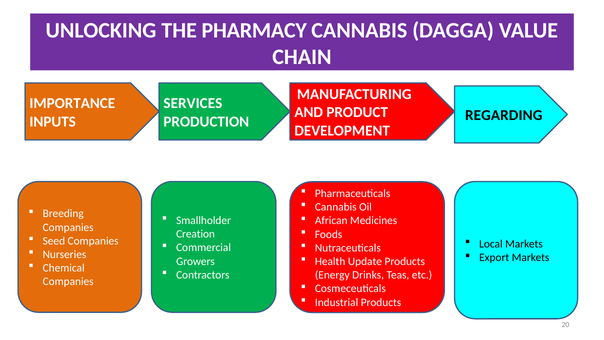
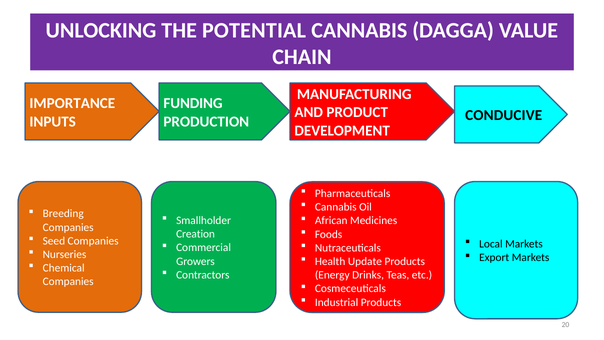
PHARMACY: PHARMACY -> POTENTIAL
SERVICES: SERVICES -> FUNDING
REGARDING: REGARDING -> CONDUCIVE
